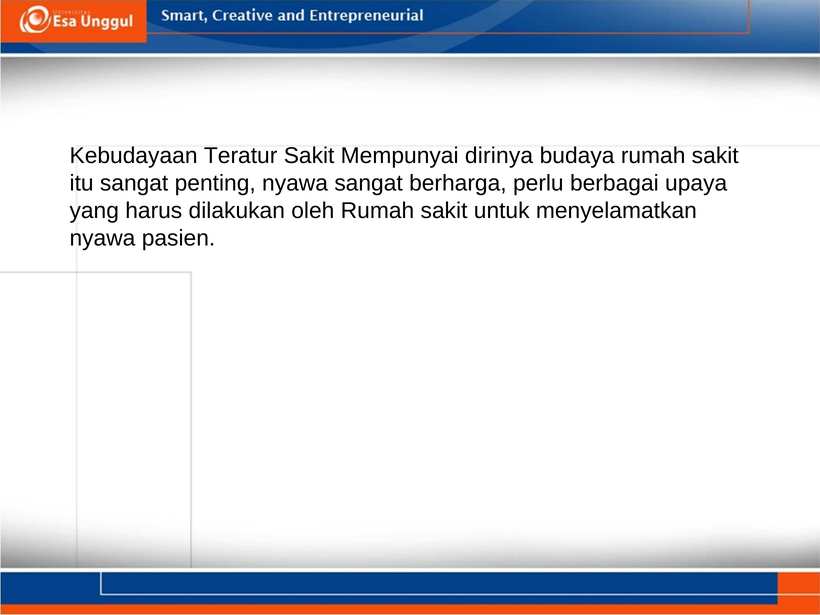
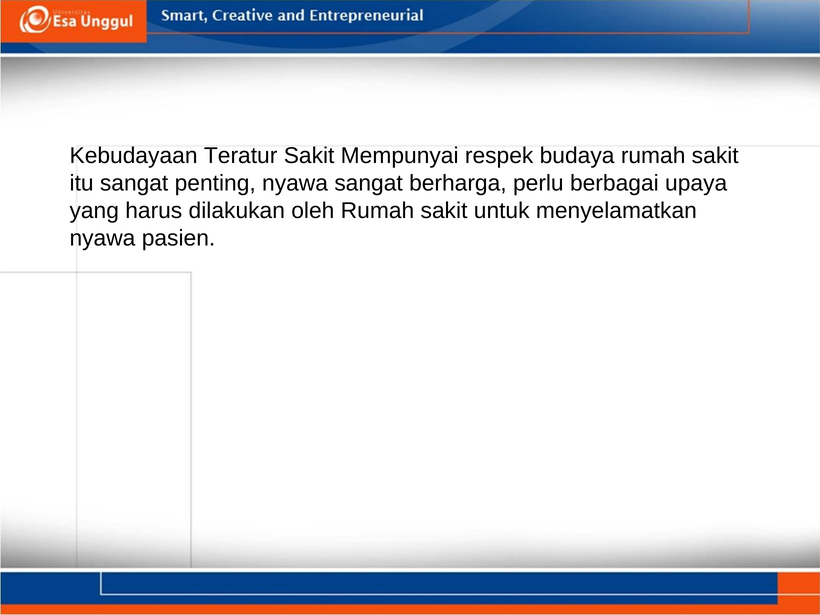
dirinya: dirinya -> respek
